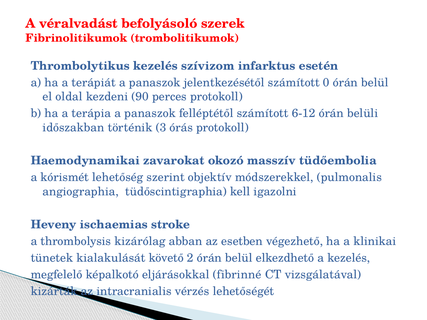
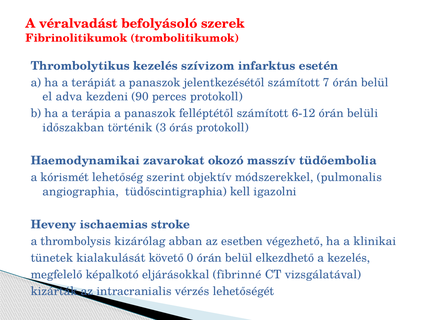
0: 0 -> 7
oldal: oldal -> adva
2: 2 -> 0
